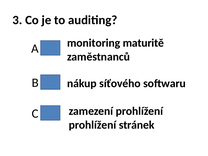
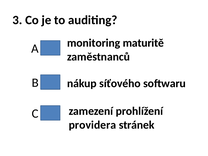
prohlížení at (92, 125): prohlížení -> providera
